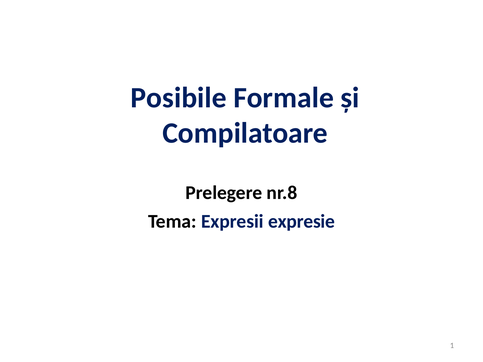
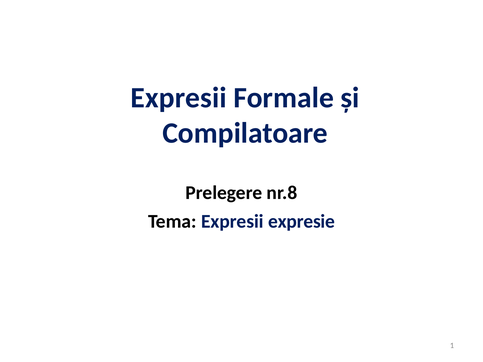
Posibile at (179, 98): Posibile -> Expresii
